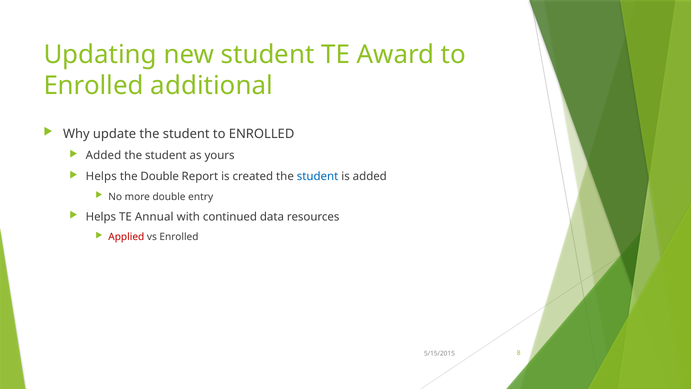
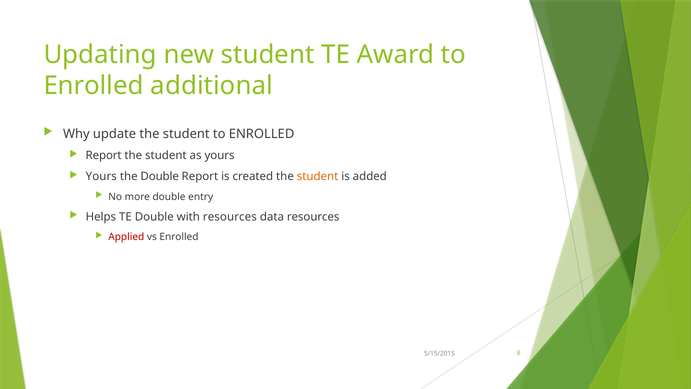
Added at (104, 156): Added -> Report
Helps at (101, 177): Helps -> Yours
student at (318, 177) colour: blue -> orange
TE Annual: Annual -> Double
with continued: continued -> resources
